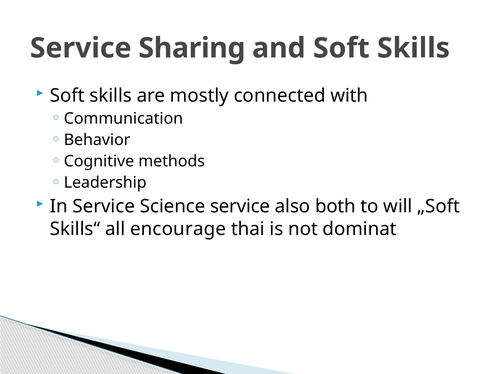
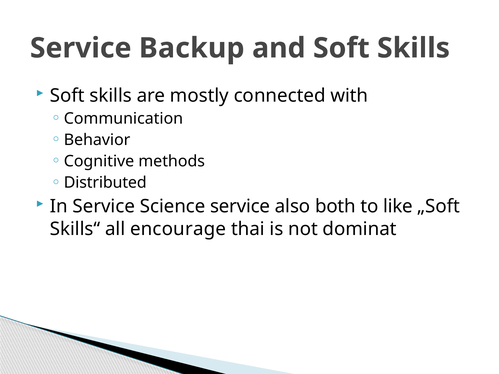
Sharing: Sharing -> Backup
Leadership: Leadership -> Distributed
will: will -> like
